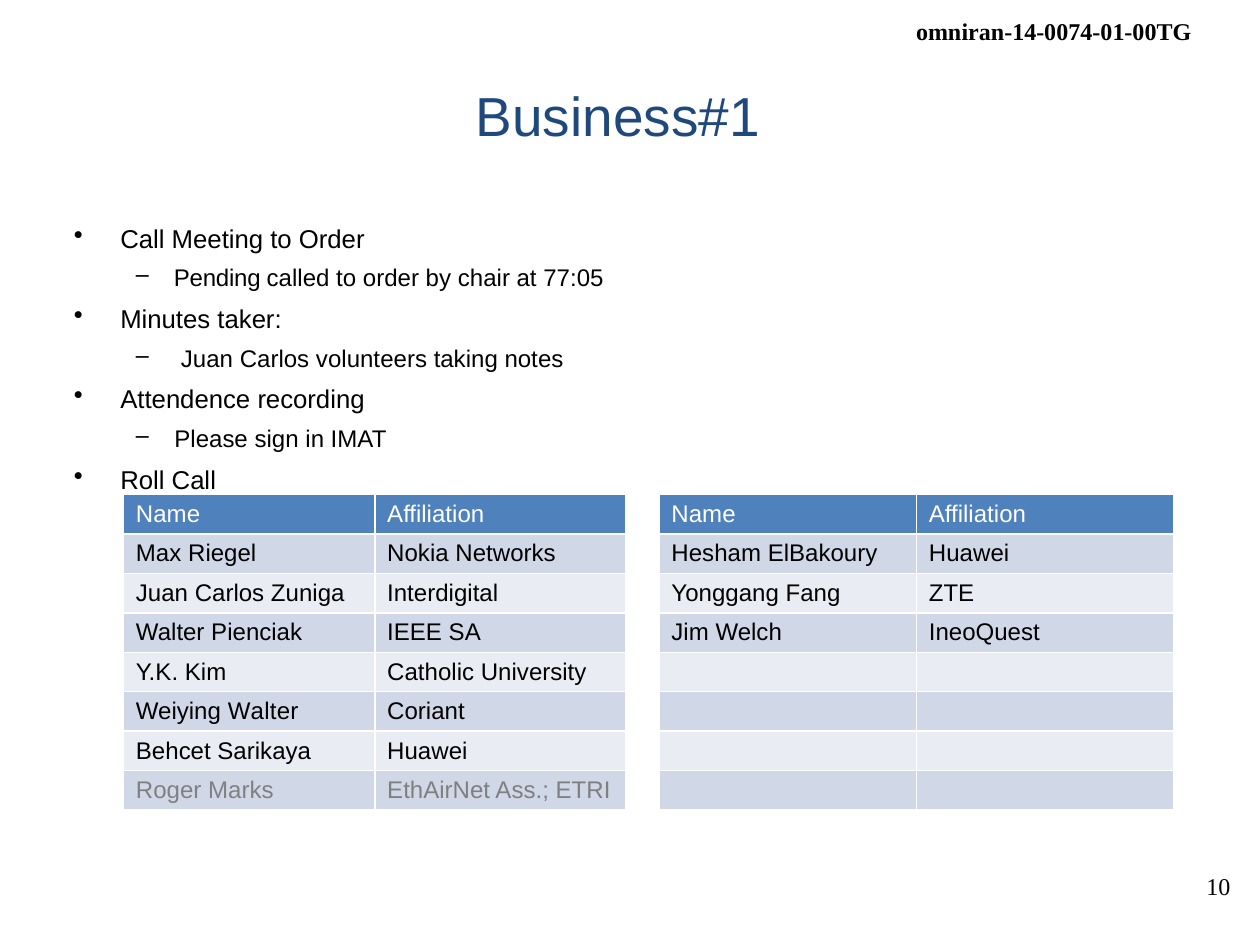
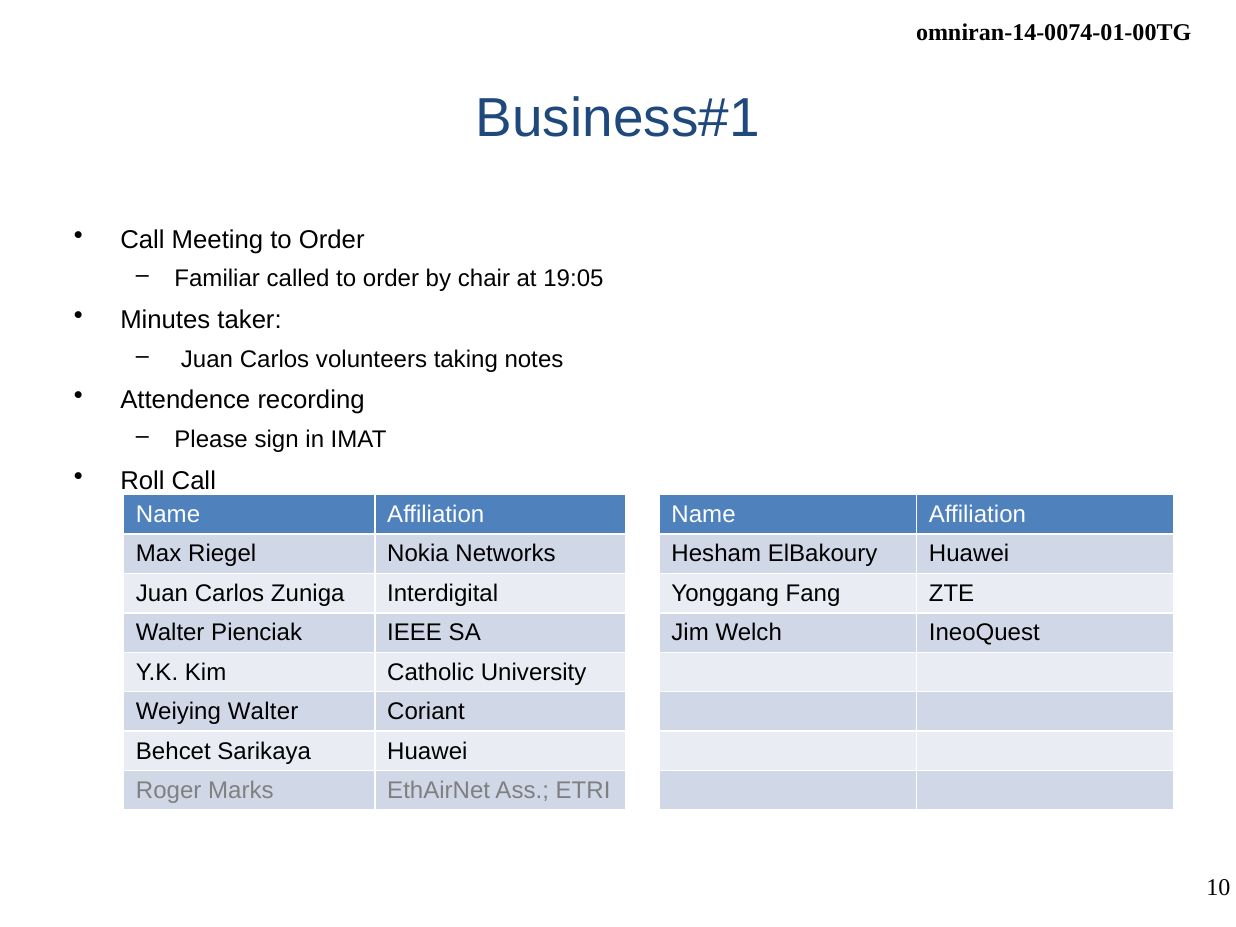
Pending: Pending -> Familiar
77:05: 77:05 -> 19:05
